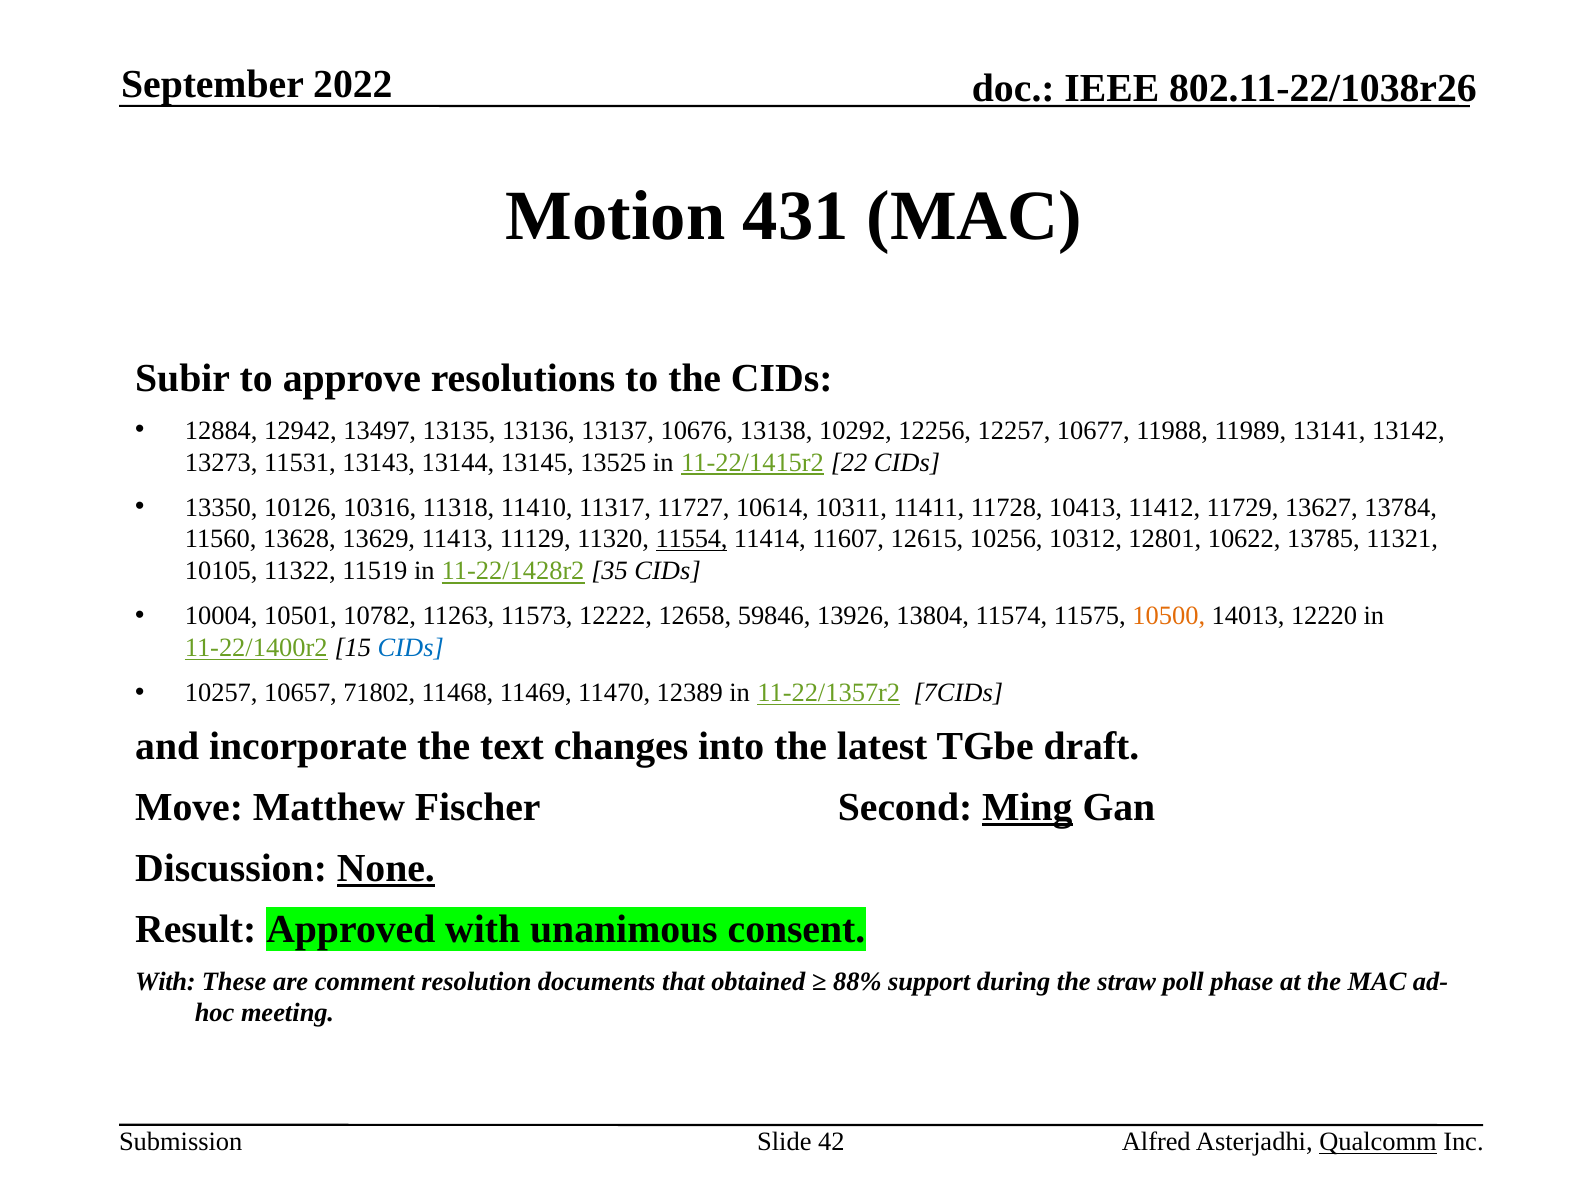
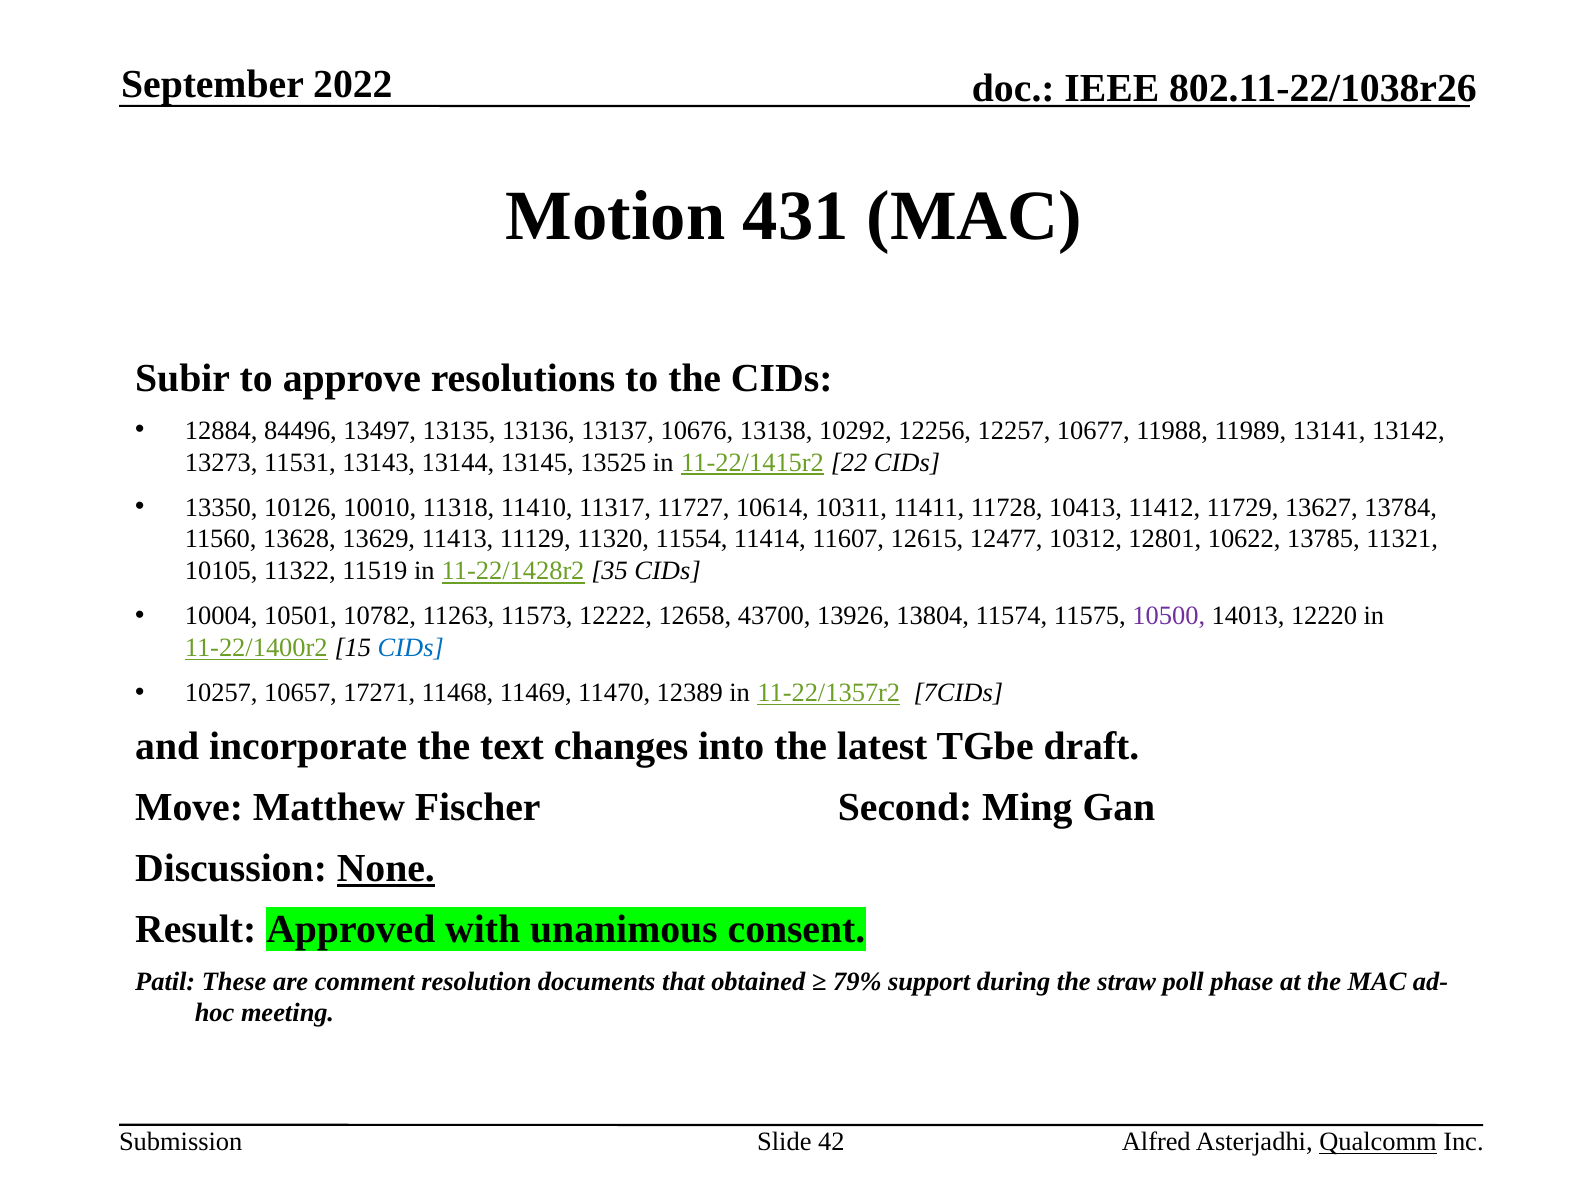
12942: 12942 -> 84496
10316: 10316 -> 10010
11554 underline: present -> none
10256: 10256 -> 12477
59846: 59846 -> 43700
10500 colour: orange -> purple
71802: 71802 -> 17271
Ming underline: present -> none
With at (165, 982): With -> Patil
88%: 88% -> 79%
